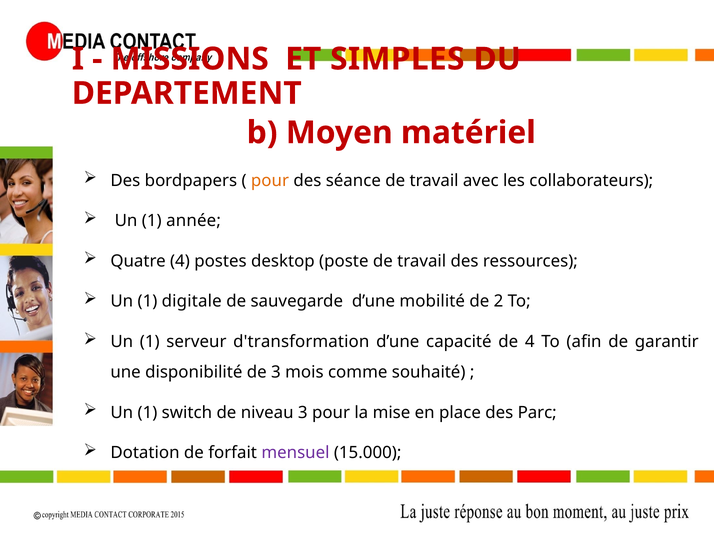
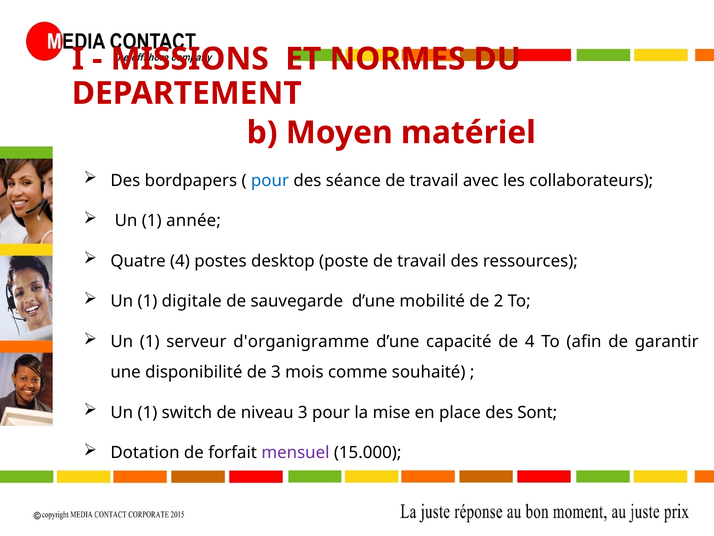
SIMPLES: SIMPLES -> NORMES
pour at (270, 180) colour: orange -> blue
d'transformation: d'transformation -> d'organigramme
Parc: Parc -> Sont
